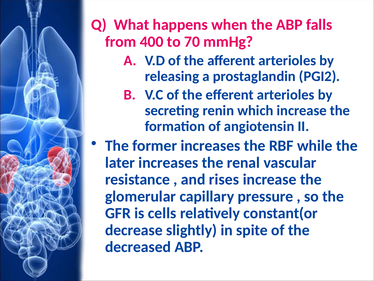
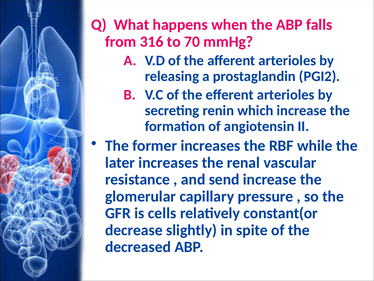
400: 400 -> 316
rises: rises -> send
